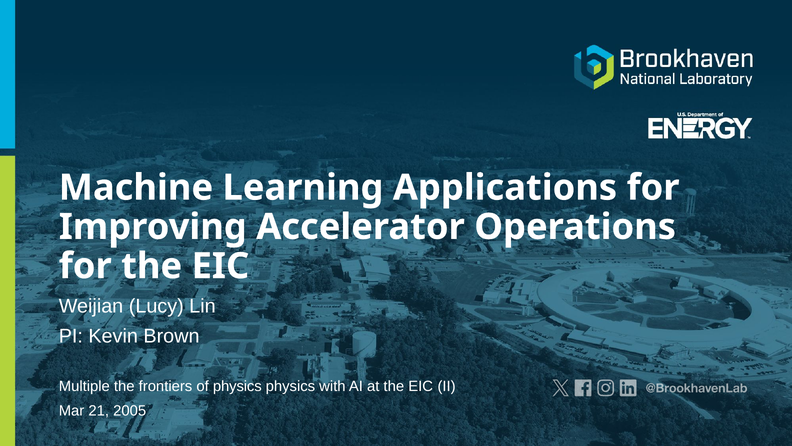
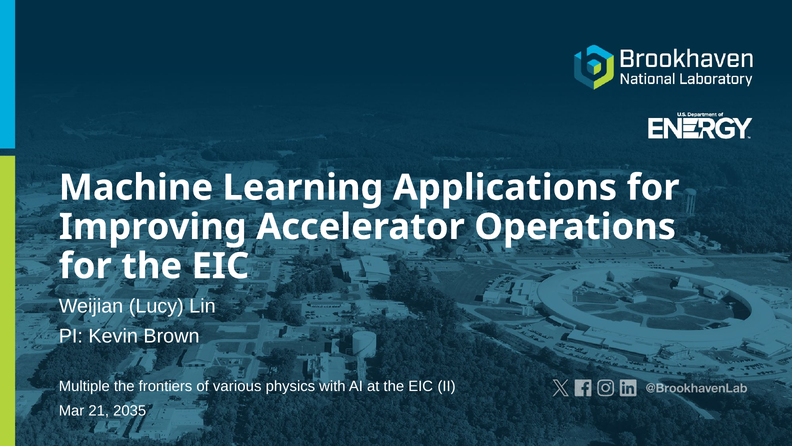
of physics: physics -> various
2005: 2005 -> 2035
